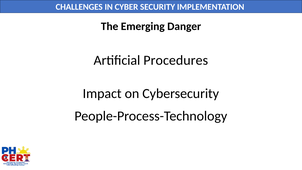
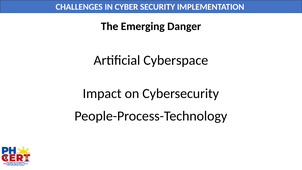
Procedures: Procedures -> Cyberspace
